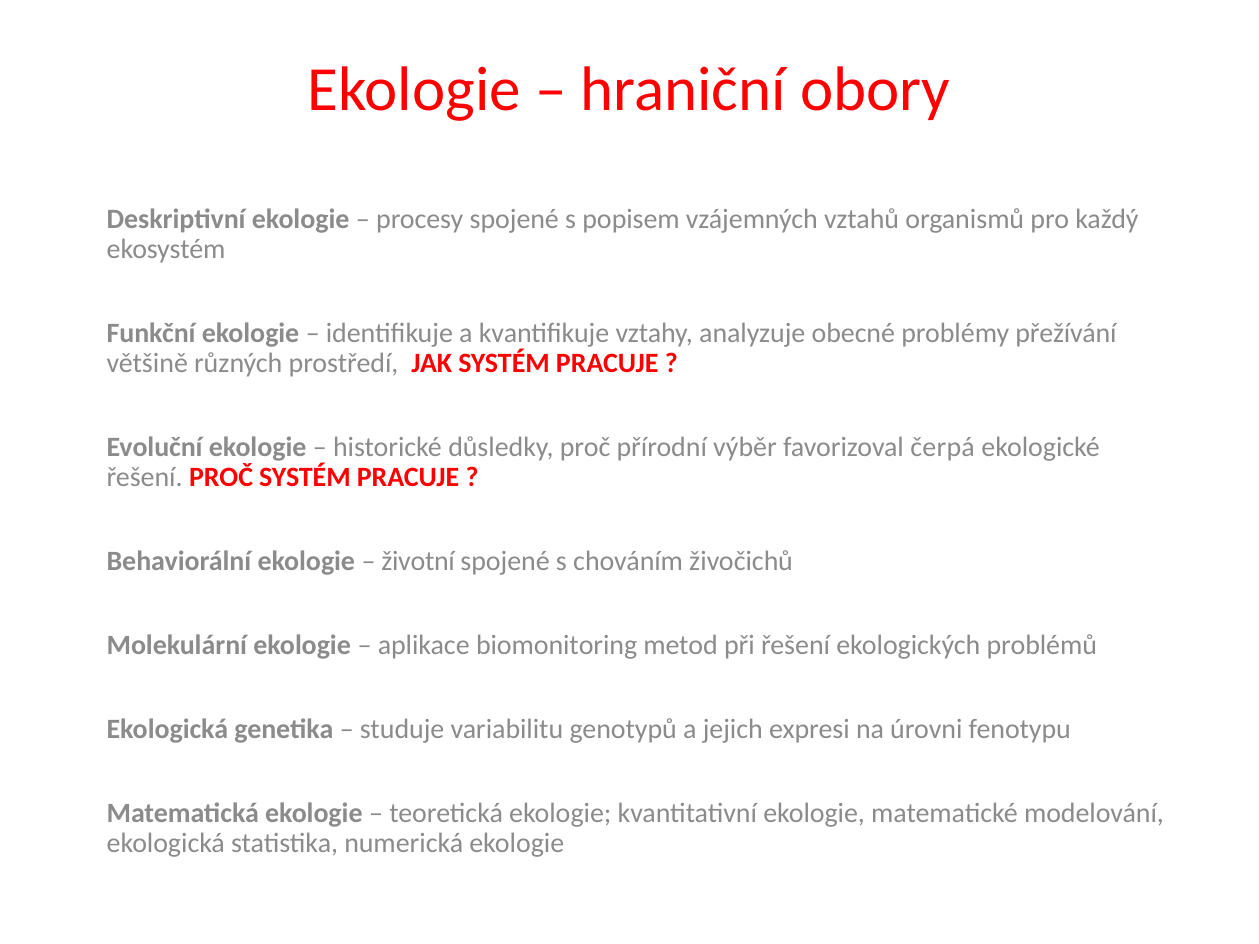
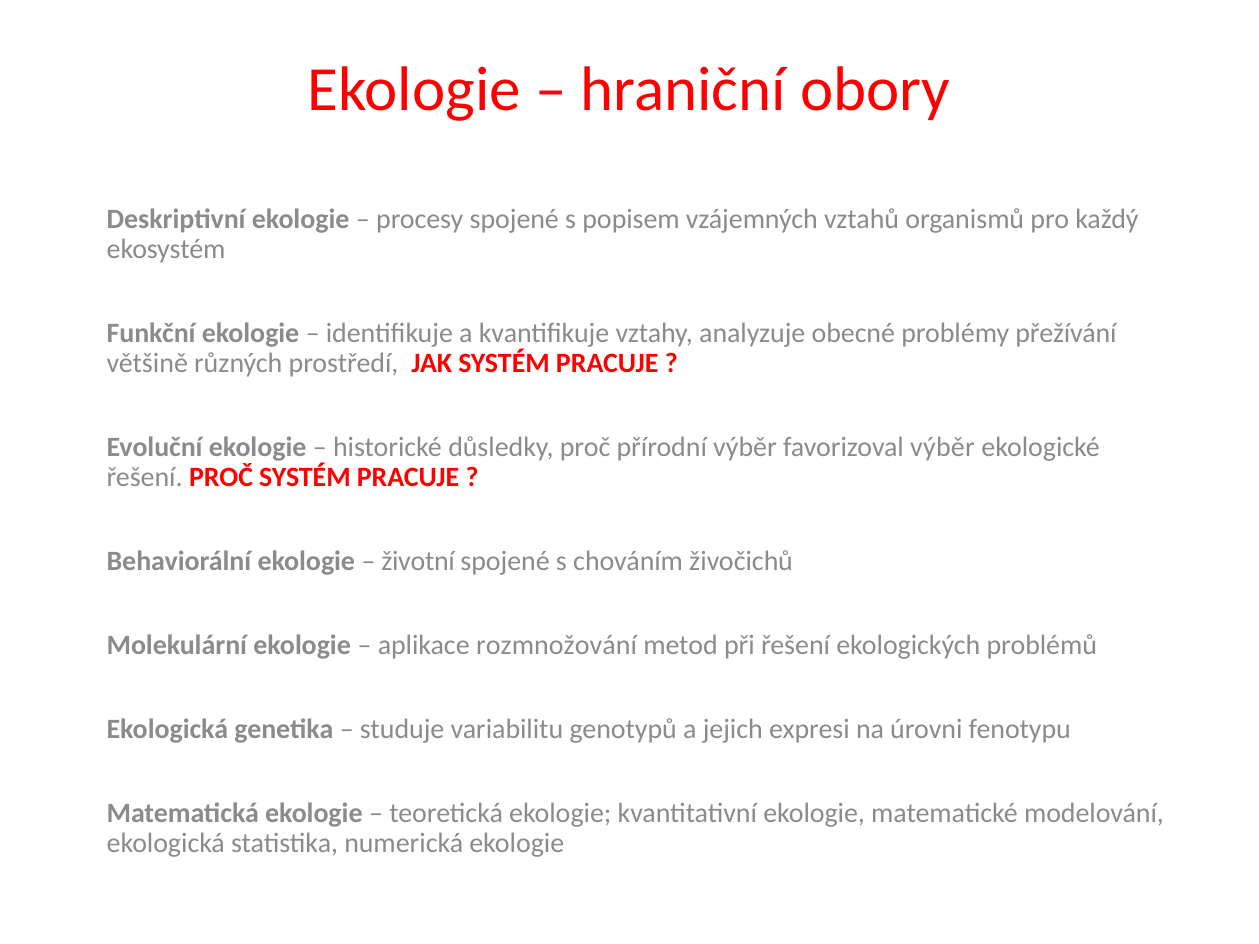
favorizoval čerpá: čerpá -> výběr
biomonitoring: biomonitoring -> rozmnožování
